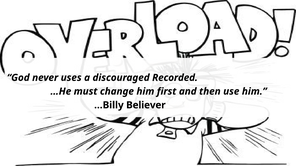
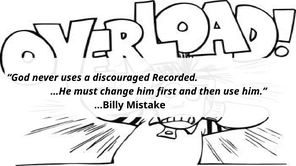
Believer: Believer -> Mistake
